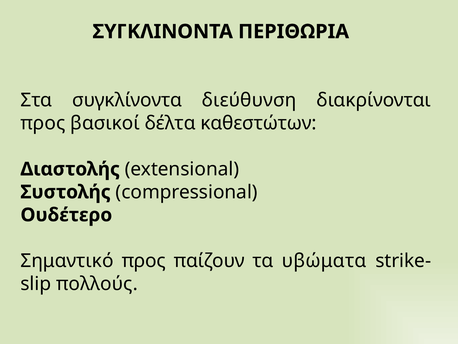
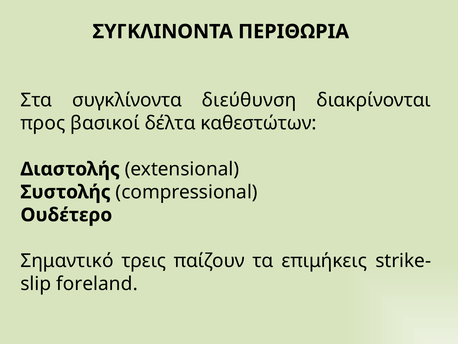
Σημαντικό προς: προς -> τρεις
υβώματα: υβώματα -> επιμήκεις
πολλούς: πολλούς -> foreland
